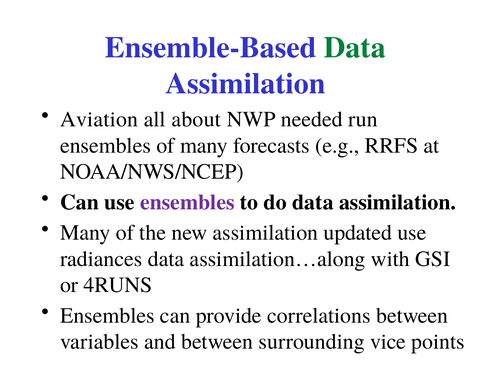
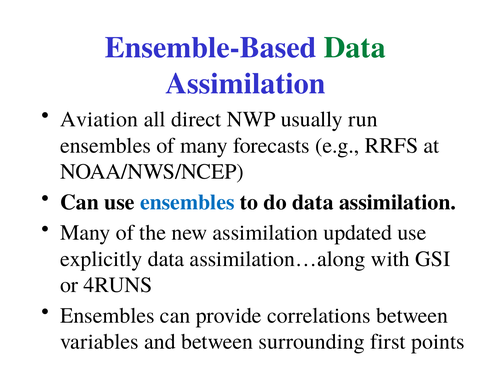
about: about -> direct
needed: needed -> usually
ensembles at (187, 202) colour: purple -> blue
radiances: radiances -> explicitly
vice: vice -> first
